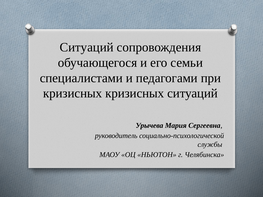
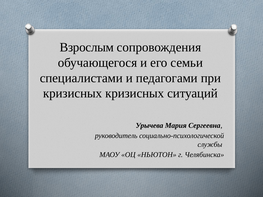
Ситуаций at (87, 47): Ситуаций -> Взрослым
